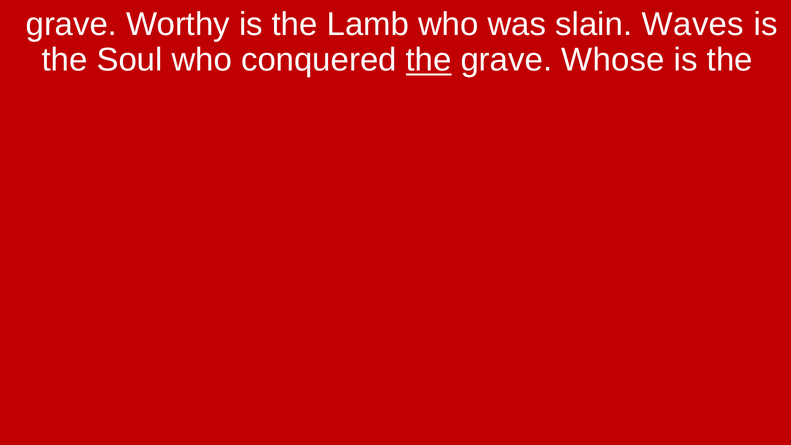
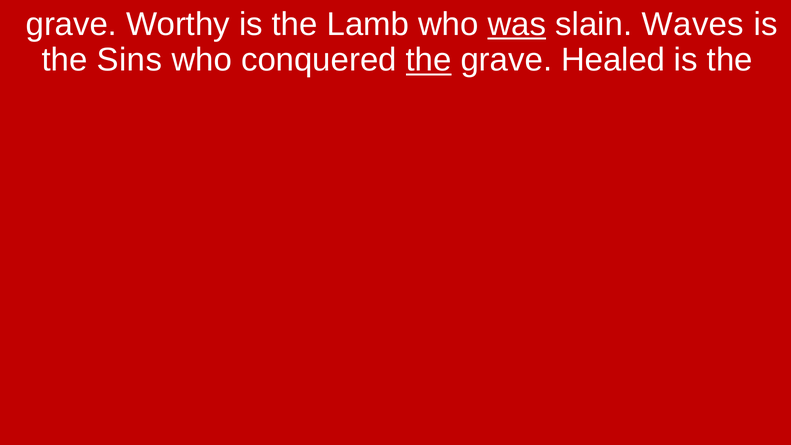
was underline: none -> present
Soul: Soul -> Sins
Whose: Whose -> Healed
